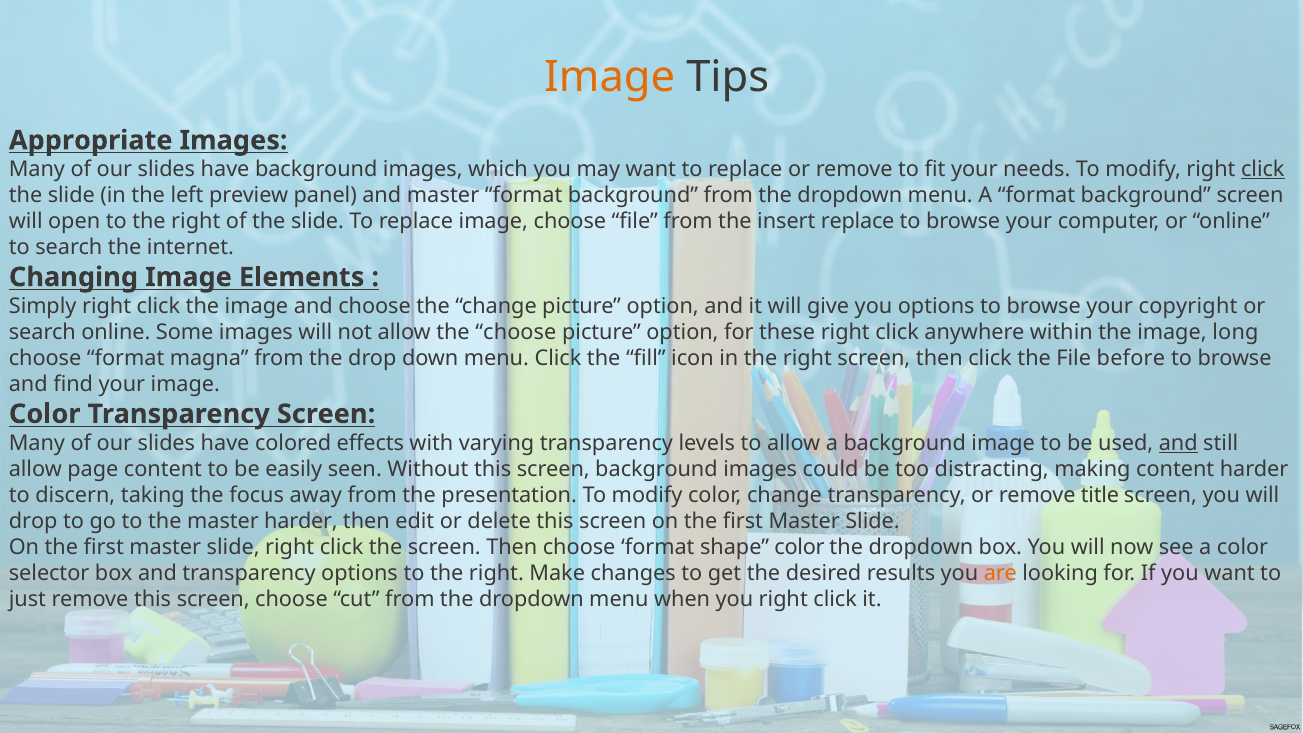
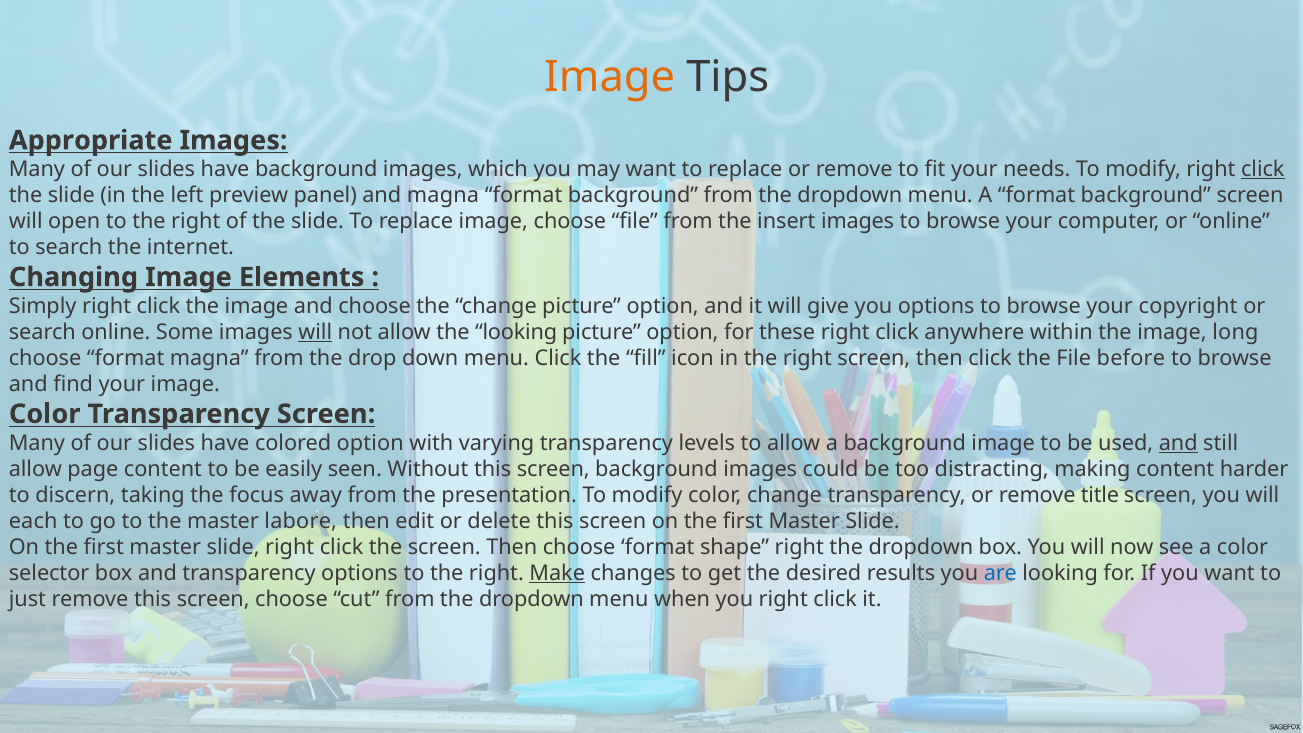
and master: master -> magna
insert replace: replace -> images
will at (315, 332) underline: none -> present
the choose: choose -> looking
colored effects: effects -> option
drop at (33, 521): drop -> each
master harder: harder -> labore
shape color: color -> right
Make underline: none -> present
are colour: orange -> blue
